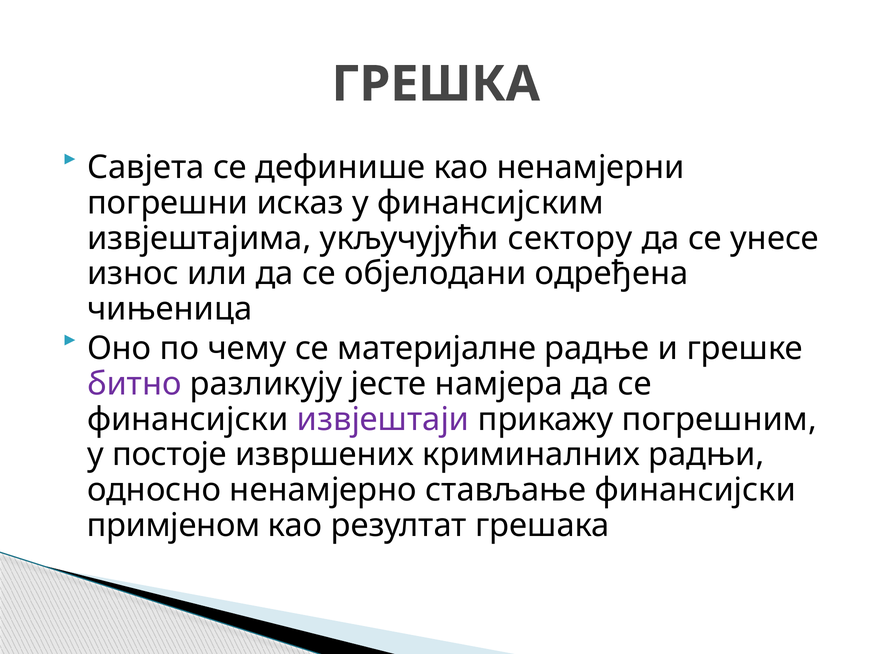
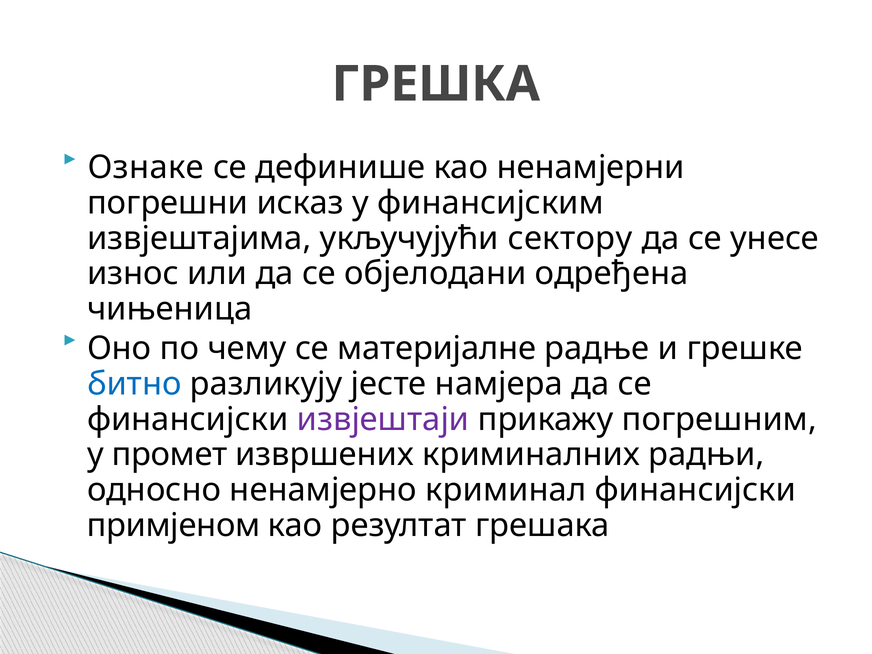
Савјета: Савјета -> Ознаке
битно colour: purple -> blue
постоје: постоје -> промет
стављање: стављање -> криминал
